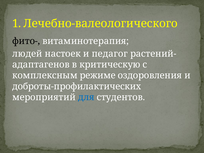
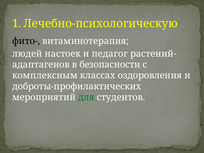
Лечебно-валеологического: Лечебно-валеологического -> Лечебно-психологическую
критическую: критическую -> безопасности
режиме: режиме -> классах
для colour: blue -> green
